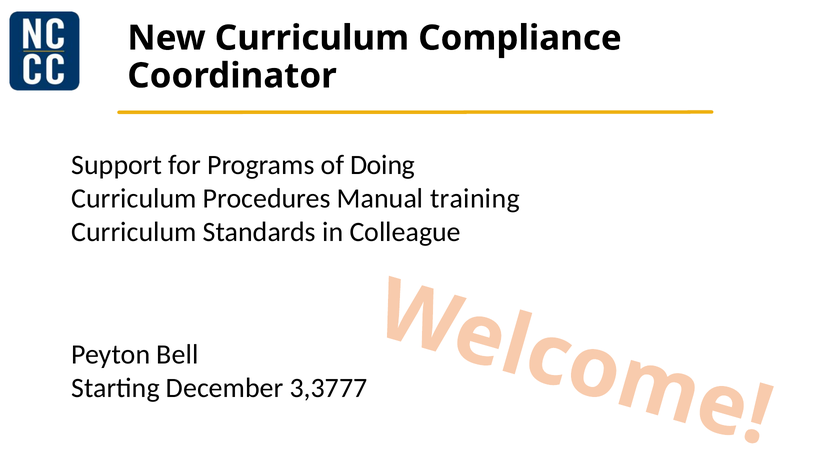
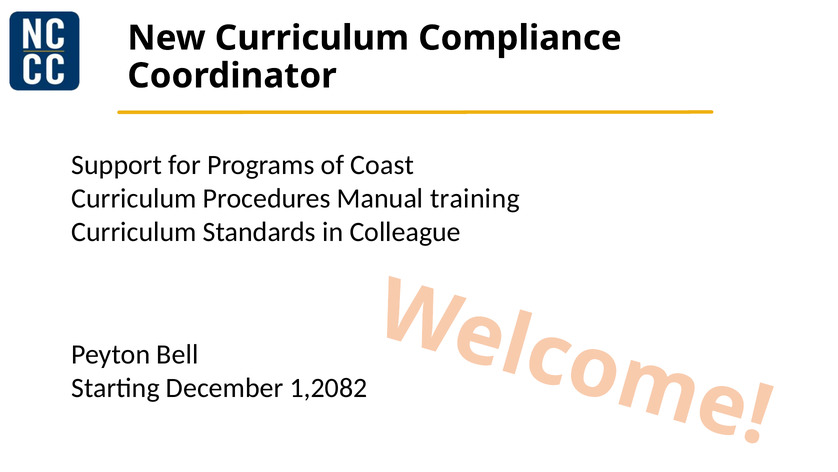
Doing: Doing -> Coast
3,3777: 3,3777 -> 1,2082
